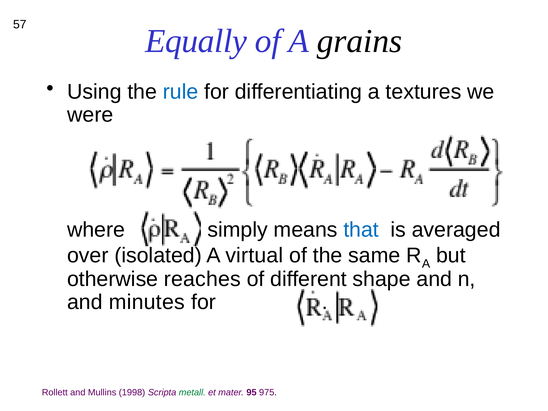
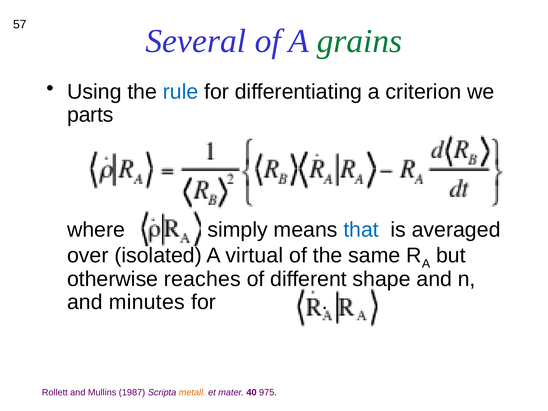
Equally: Equally -> Several
grains colour: black -> green
textures: textures -> criterion
were: were -> parts
1998: 1998 -> 1987
metall colour: green -> orange
95: 95 -> 40
